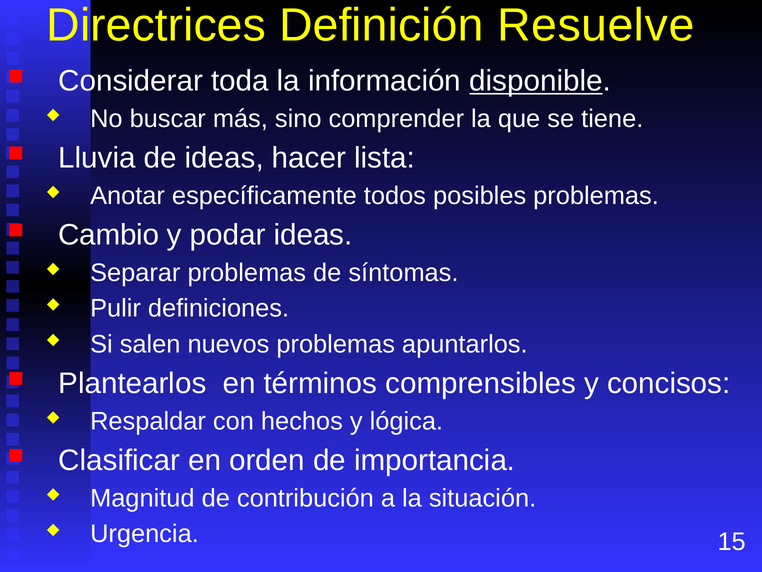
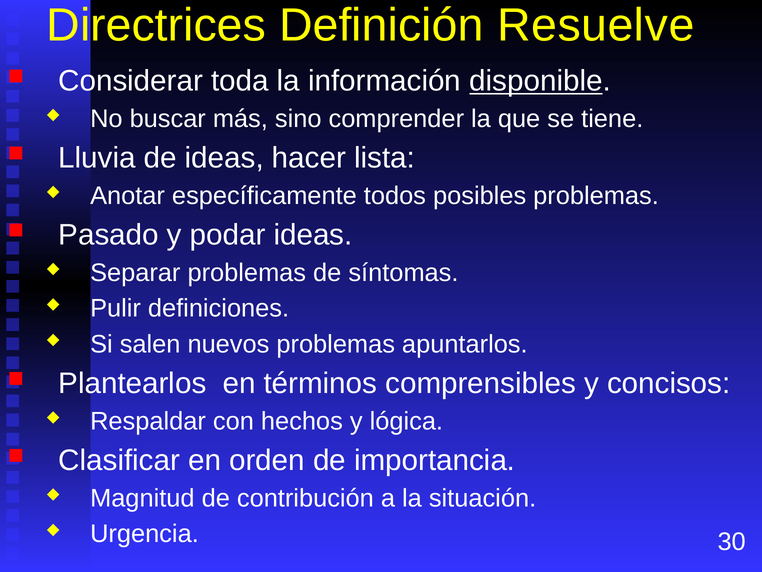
Cambio: Cambio -> Pasado
15: 15 -> 30
